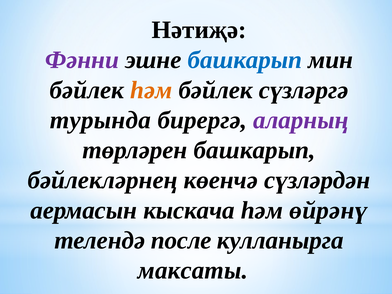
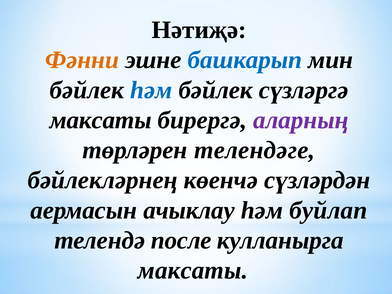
Фәнни colour: purple -> orange
һәм at (151, 90) colour: orange -> blue
турында at (100, 120): турында -> максаты
төрләрен башкарып: башкарып -> телендәге
кыскача: кыскача -> ачыклау
өйрәнү: өйрәнү -> буйлап
